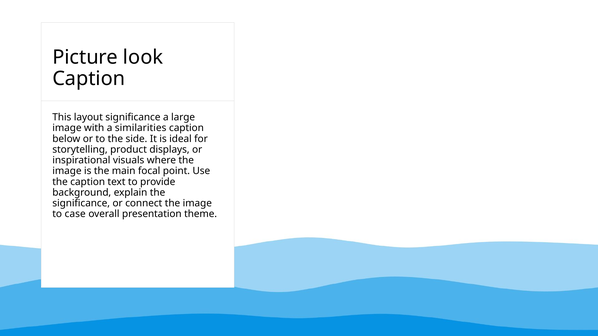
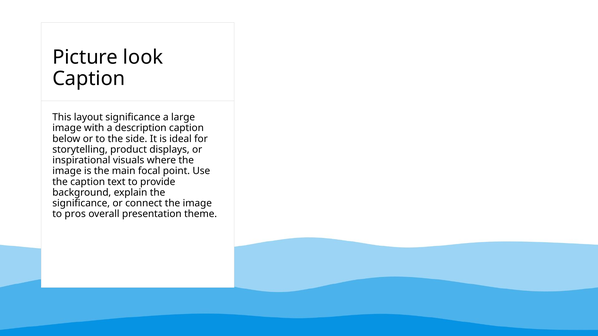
similarities: similarities -> description
case: case -> pros
